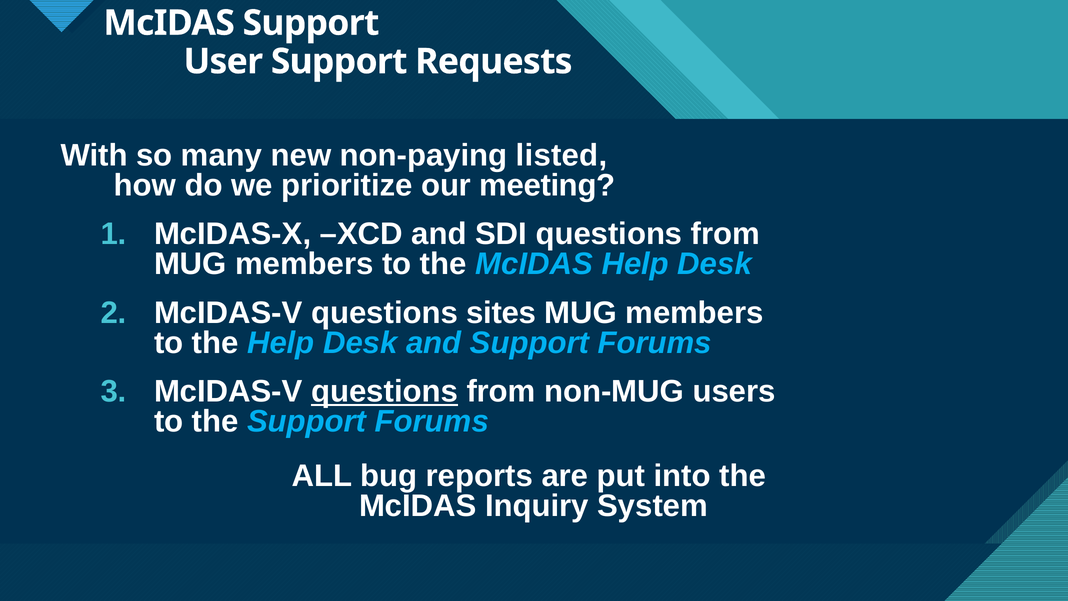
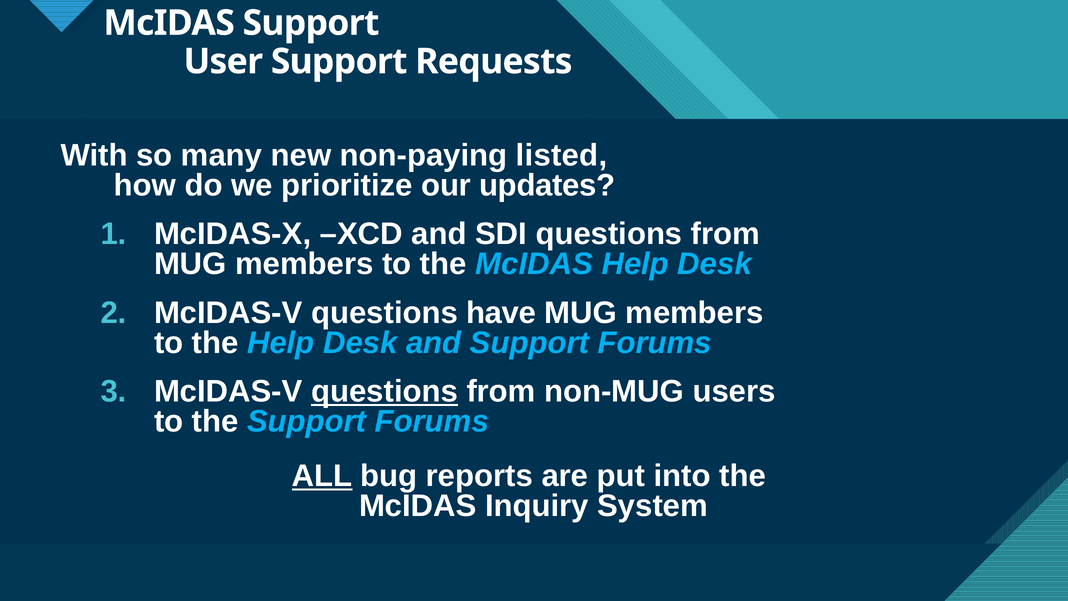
meeting: meeting -> updates
sites: sites -> have
ALL underline: none -> present
